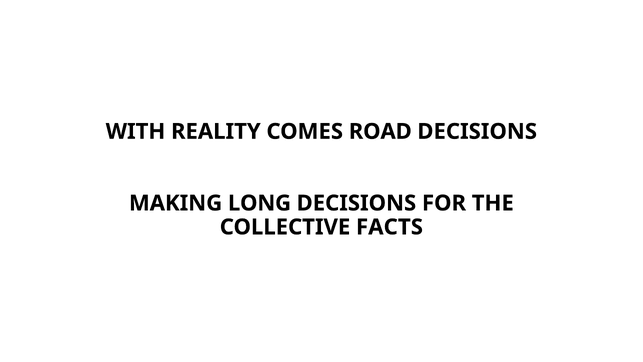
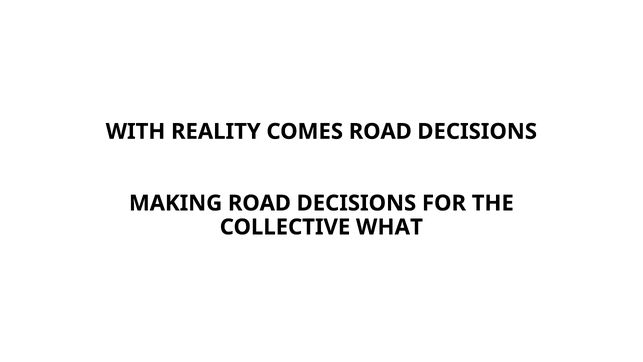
MAKING LONG: LONG -> ROAD
FACTS: FACTS -> WHAT
